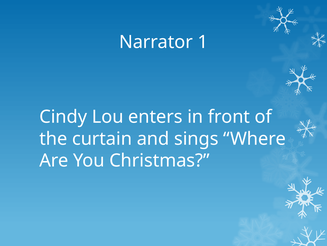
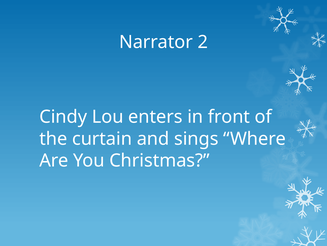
1: 1 -> 2
